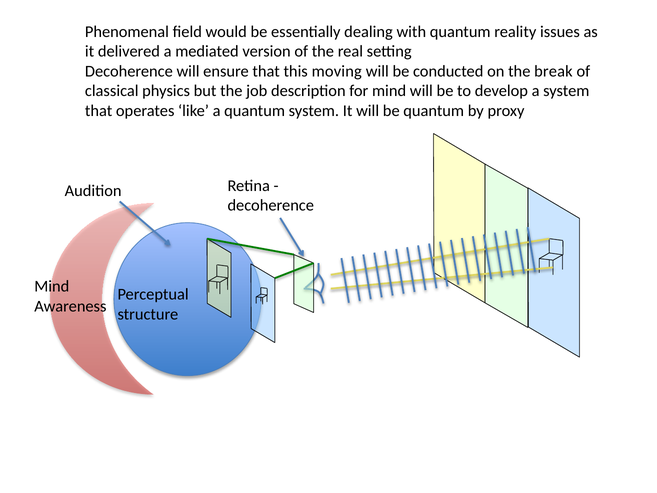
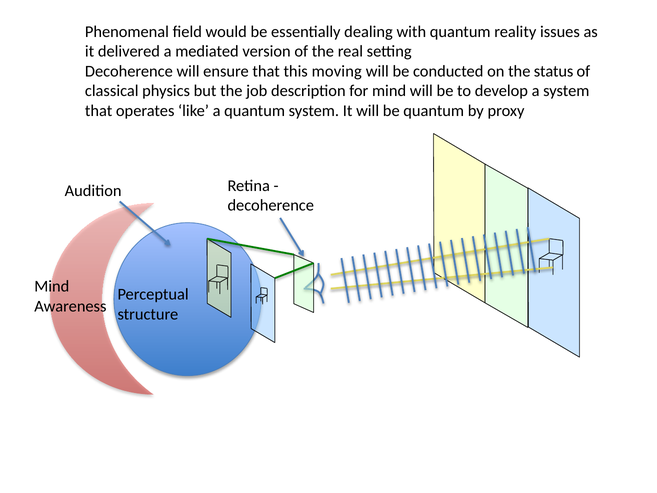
break: break -> status
